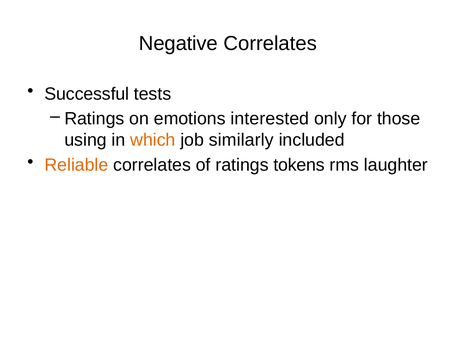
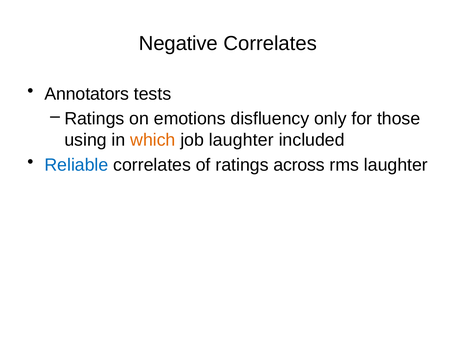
Successful: Successful -> Annotators
interested: interested -> disfluency
job similarly: similarly -> laughter
Reliable colour: orange -> blue
tokens: tokens -> across
